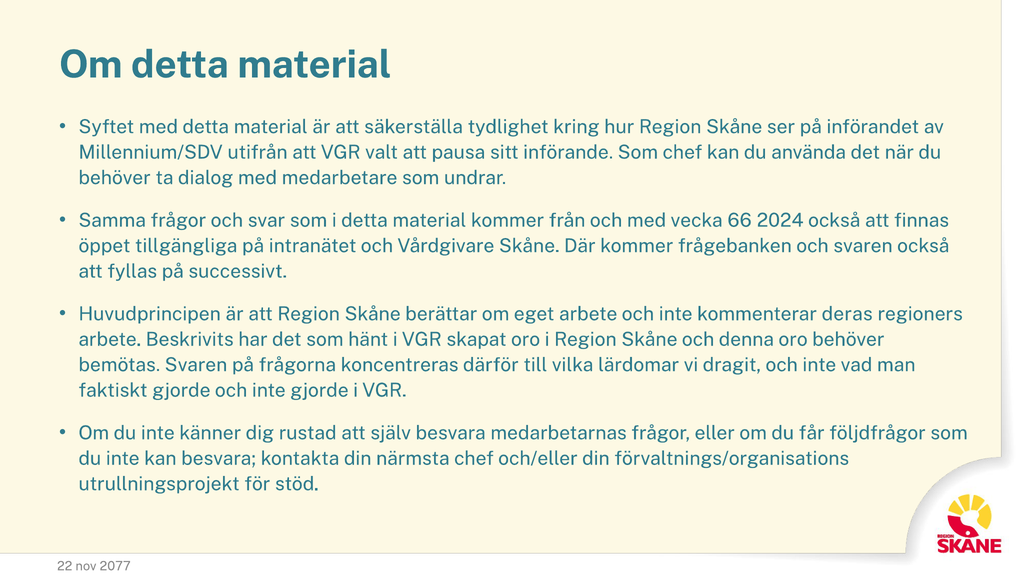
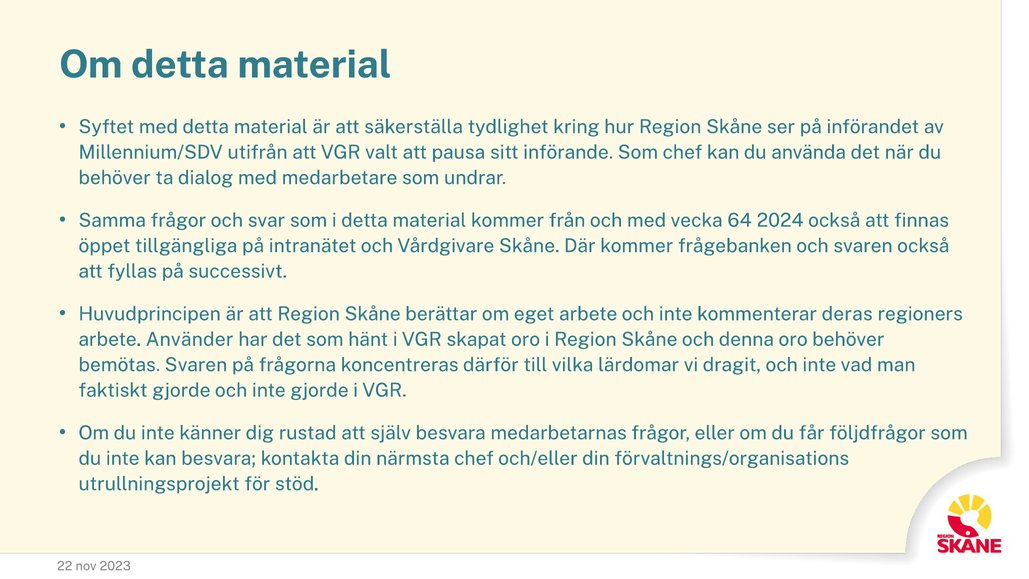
66: 66 -> 64
Beskrivits: Beskrivits -> Använder
2077: 2077 -> 2023
